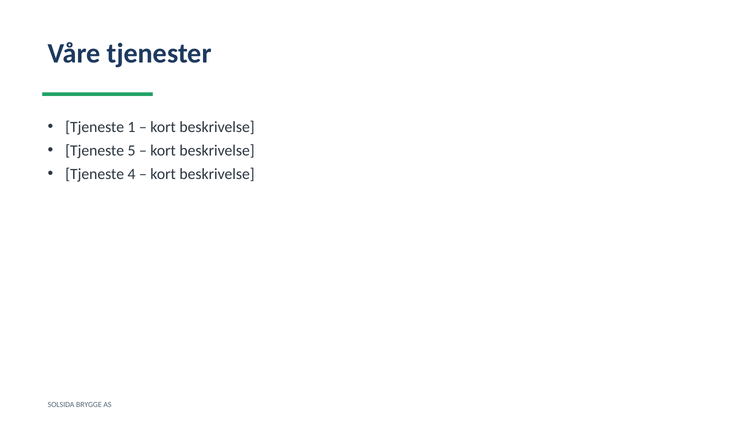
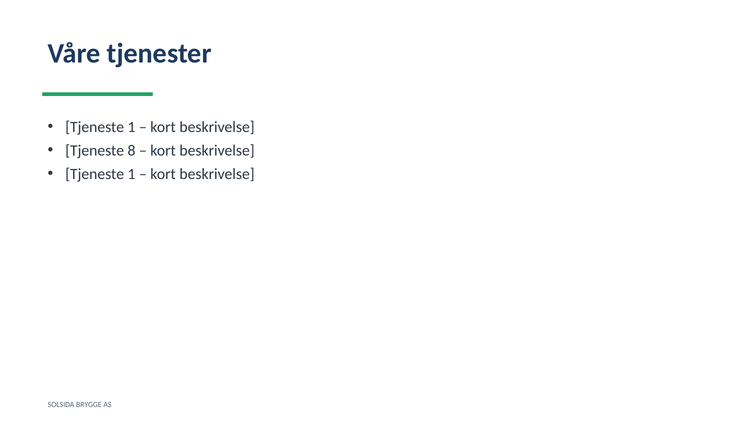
5: 5 -> 8
4 at (131, 174): 4 -> 1
